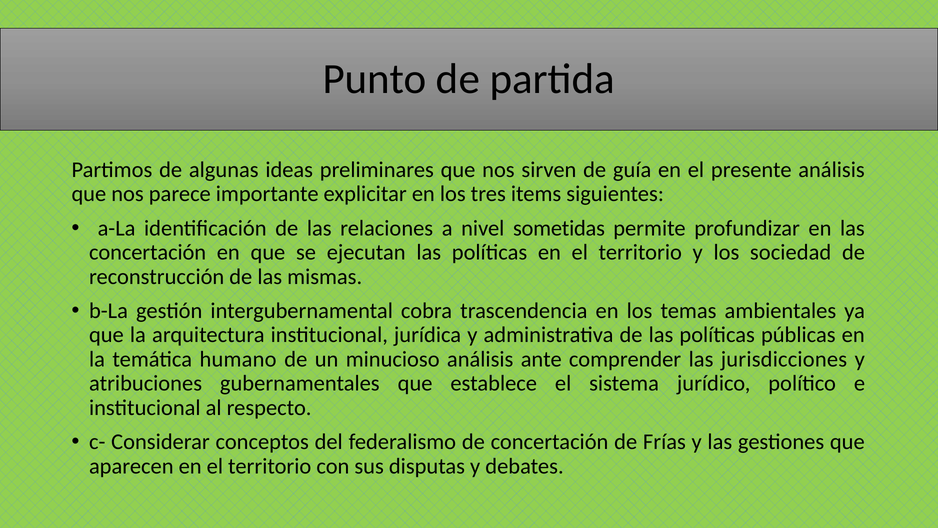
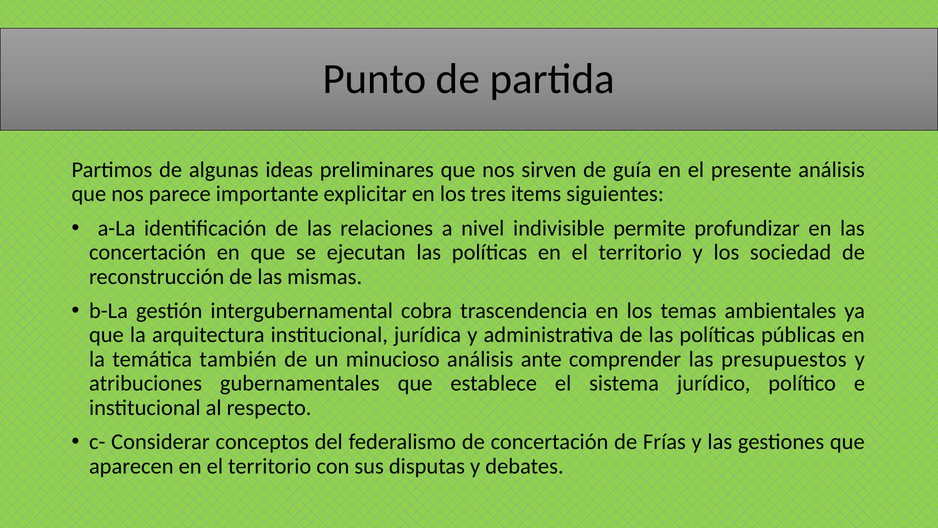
sometidas: sometidas -> indivisible
humano: humano -> también
jurisdicciones: jurisdicciones -> presupuestos
